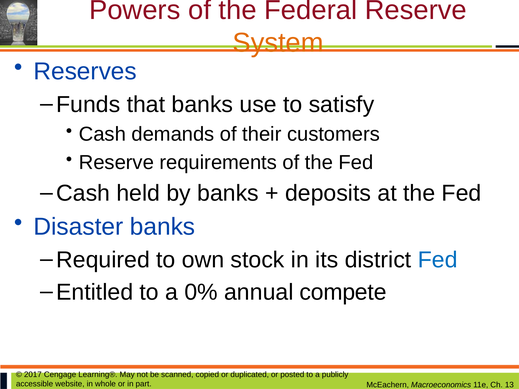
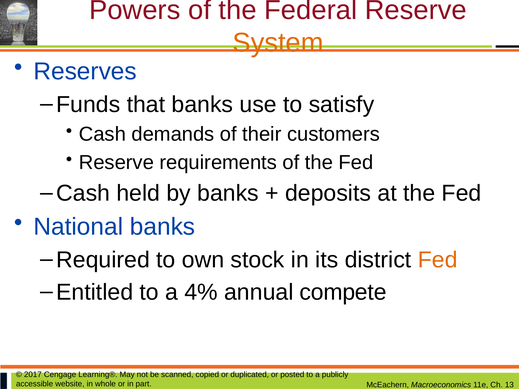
Disaster: Disaster -> National
Fed at (438, 260) colour: blue -> orange
0%: 0% -> 4%
